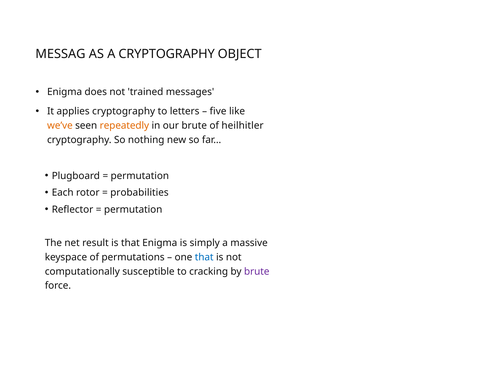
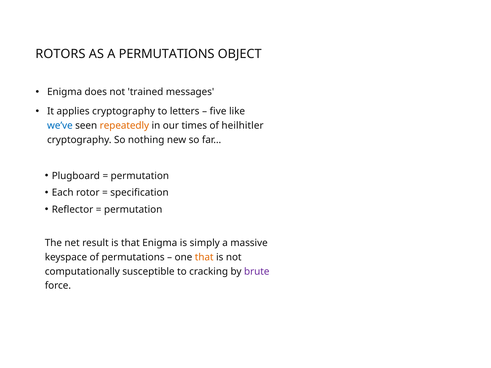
MESSAG: MESSAG -> ROTORS
A CRYPTOGRAPHY: CRYPTOGRAPHY -> PERMUTATIONS
we’ve colour: orange -> blue
our brute: brute -> times
probabilities: probabilities -> specification
that at (204, 257) colour: blue -> orange
